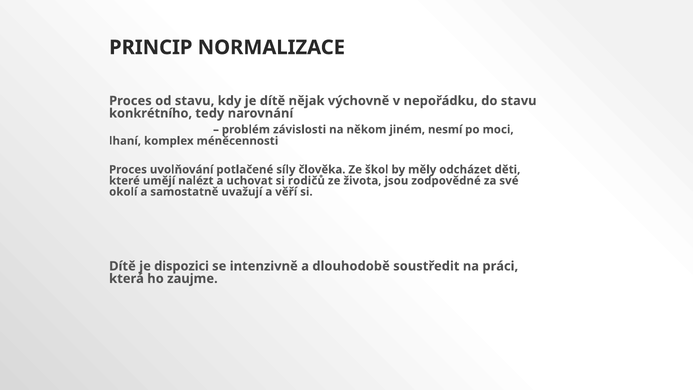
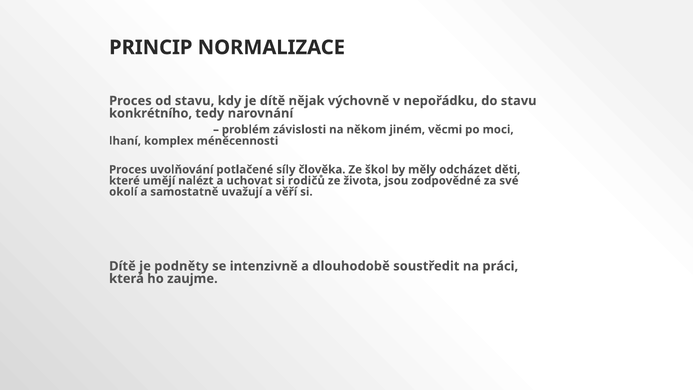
nesmí: nesmí -> věcmi
dispozici: dispozici -> podněty
